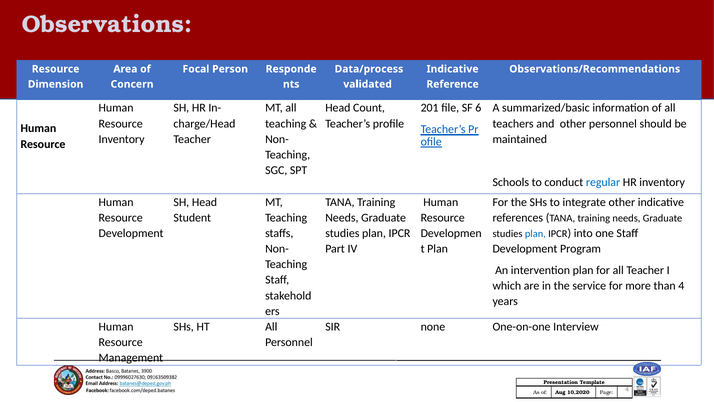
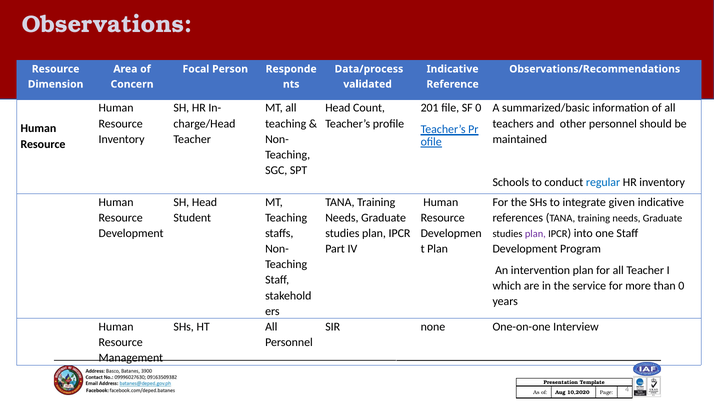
SF 6: 6 -> 0
integrate other: other -> given
plan at (535, 234) colour: blue -> purple
than 4: 4 -> 0
